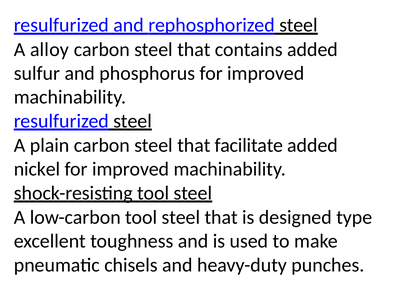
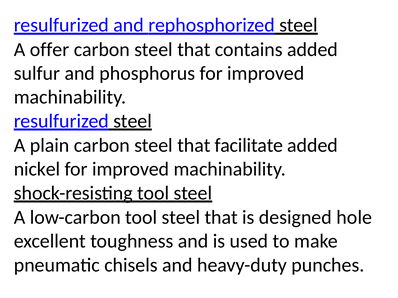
alloy: alloy -> offer
type: type -> hole
